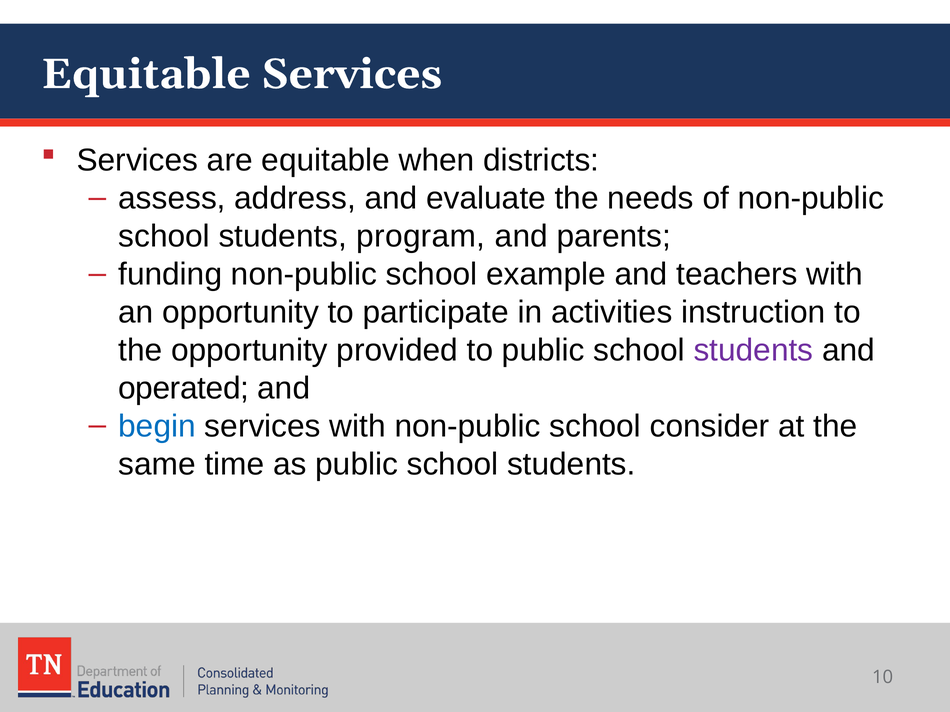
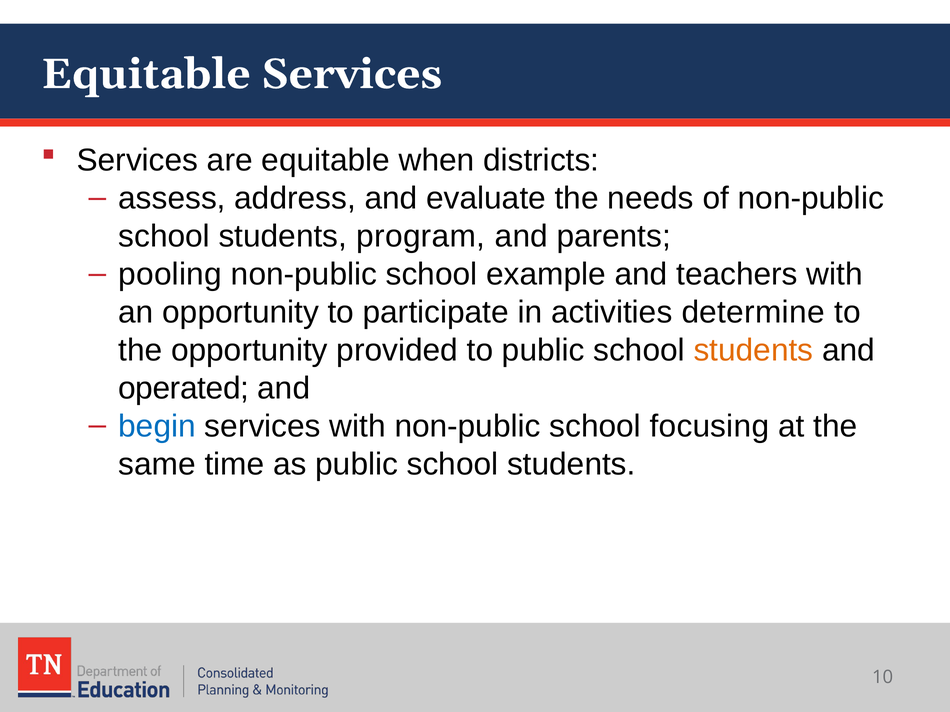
funding: funding -> pooling
instruction: instruction -> determine
students at (753, 351) colour: purple -> orange
consider: consider -> focusing
